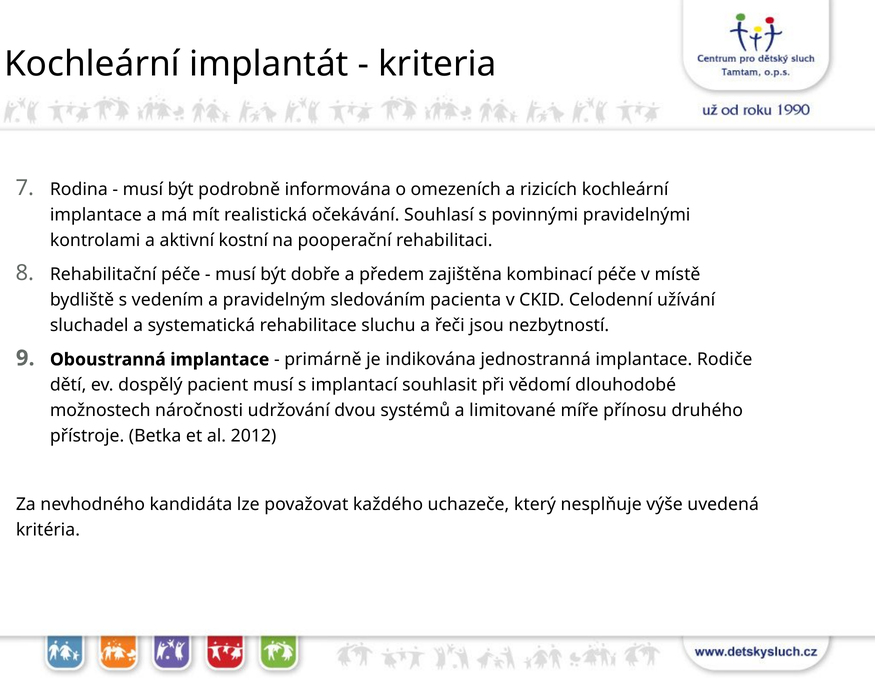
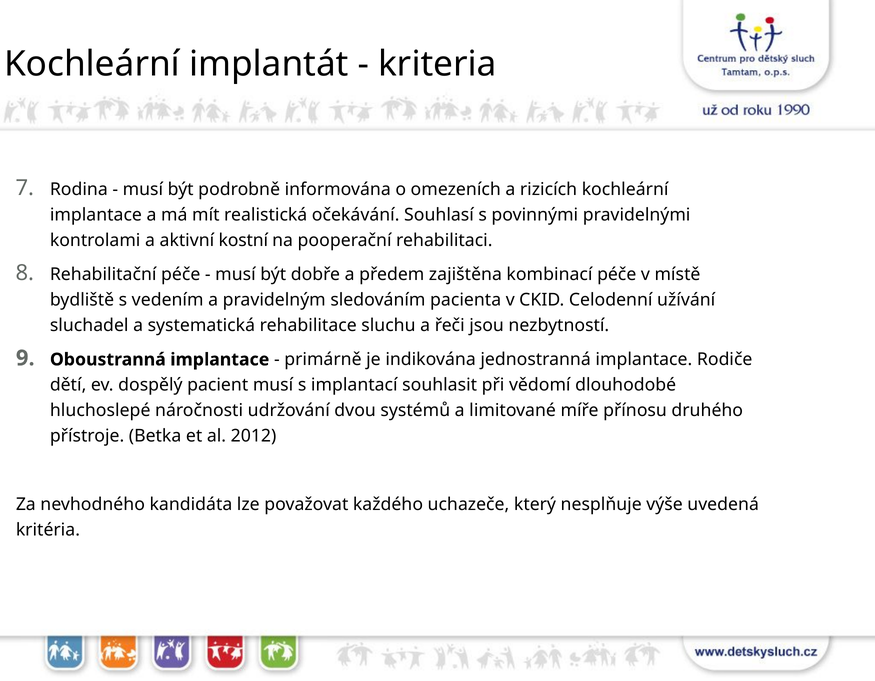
možnostech: možnostech -> hluchoslepé
